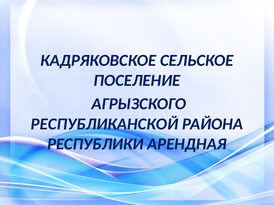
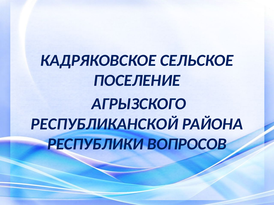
АРЕНДНАЯ: АРЕНДНАЯ -> ВОПРОСОВ
